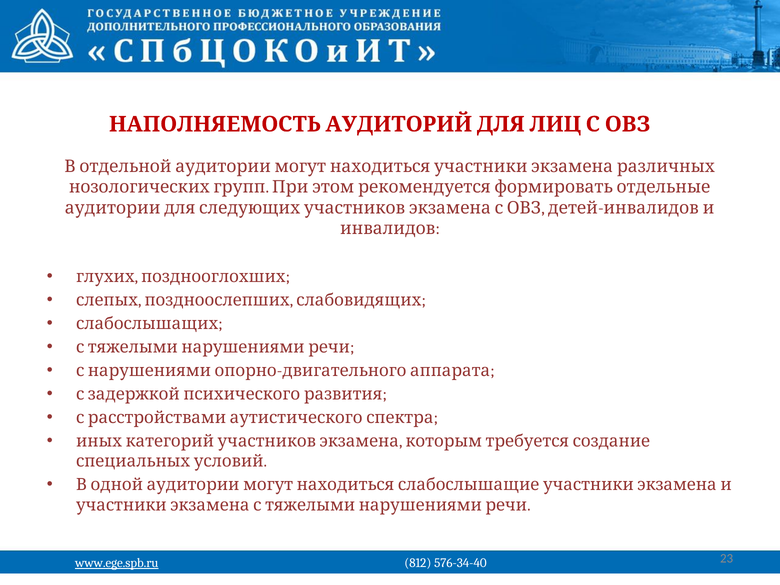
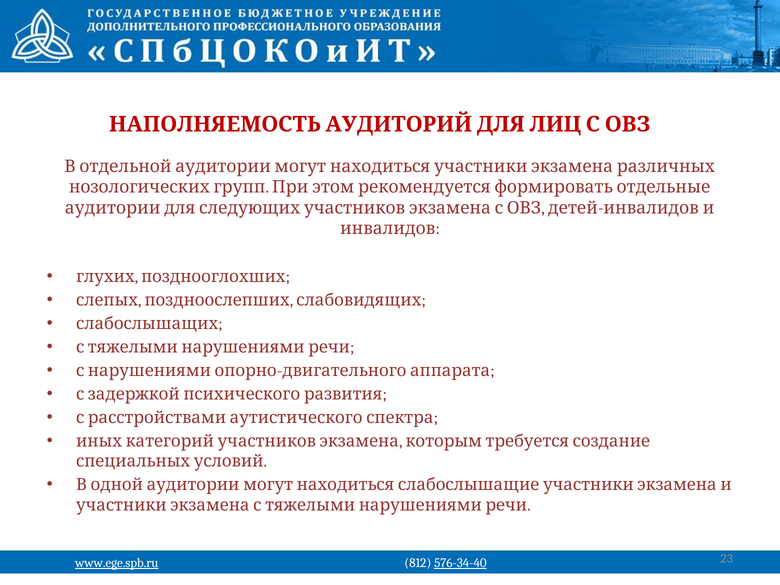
576-34-40 underline: none -> present
